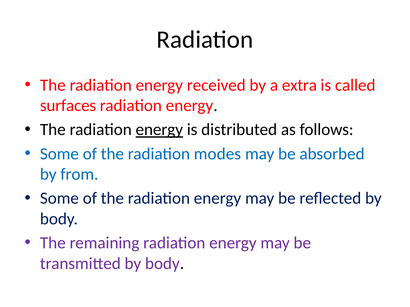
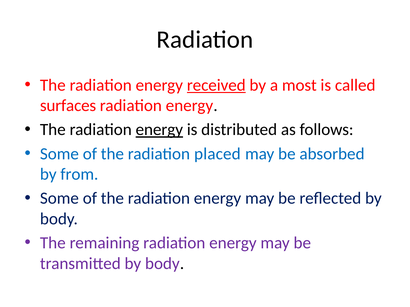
received underline: none -> present
extra: extra -> most
modes: modes -> placed
